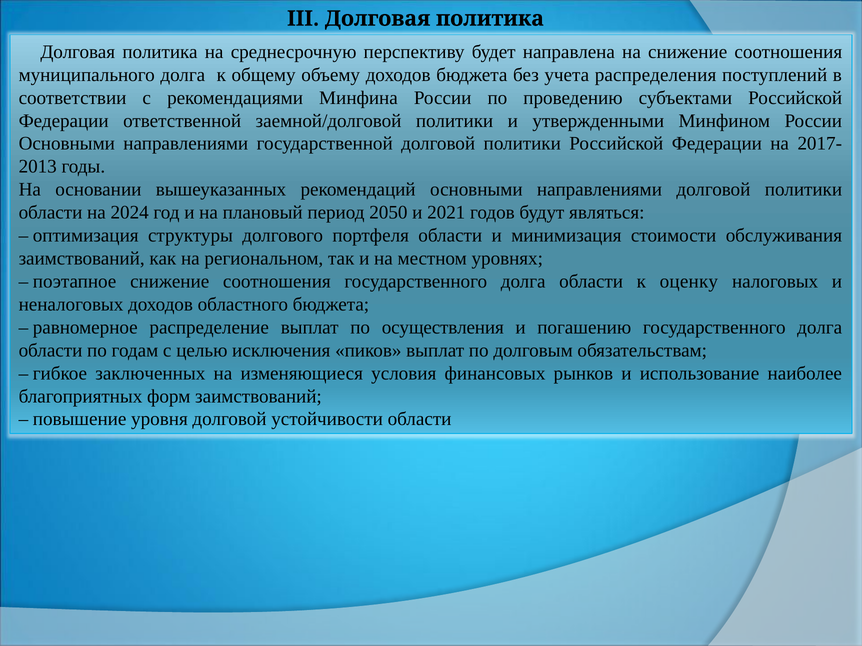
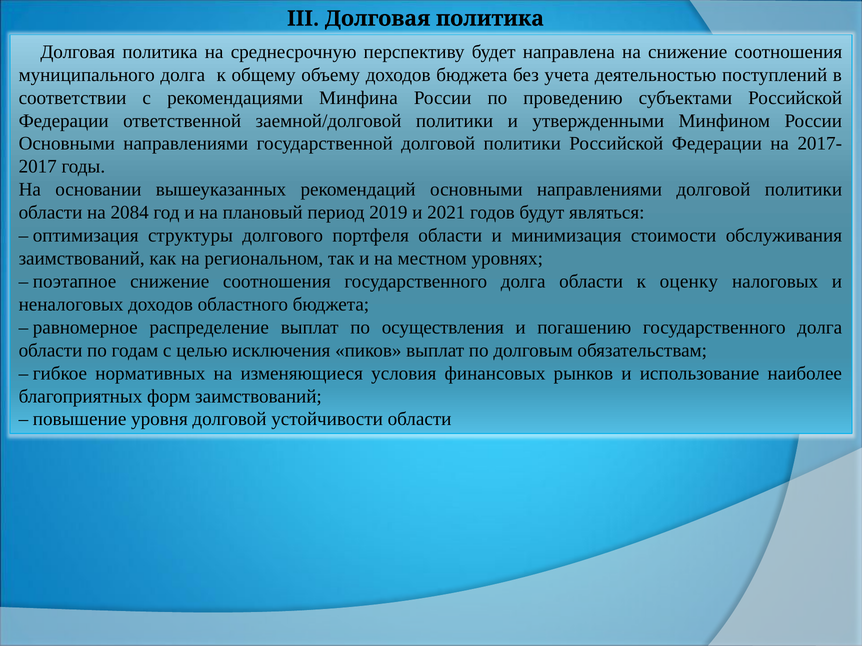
распределения: распределения -> деятельностью
2013: 2013 -> 2017
2024: 2024 -> 2084
2050: 2050 -> 2019
заключенных: заключенных -> нормативных
